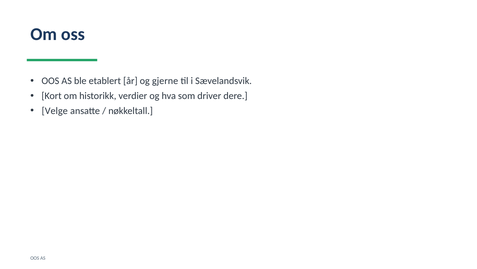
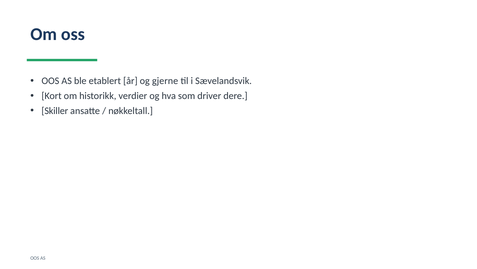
Velge: Velge -> Skiller
